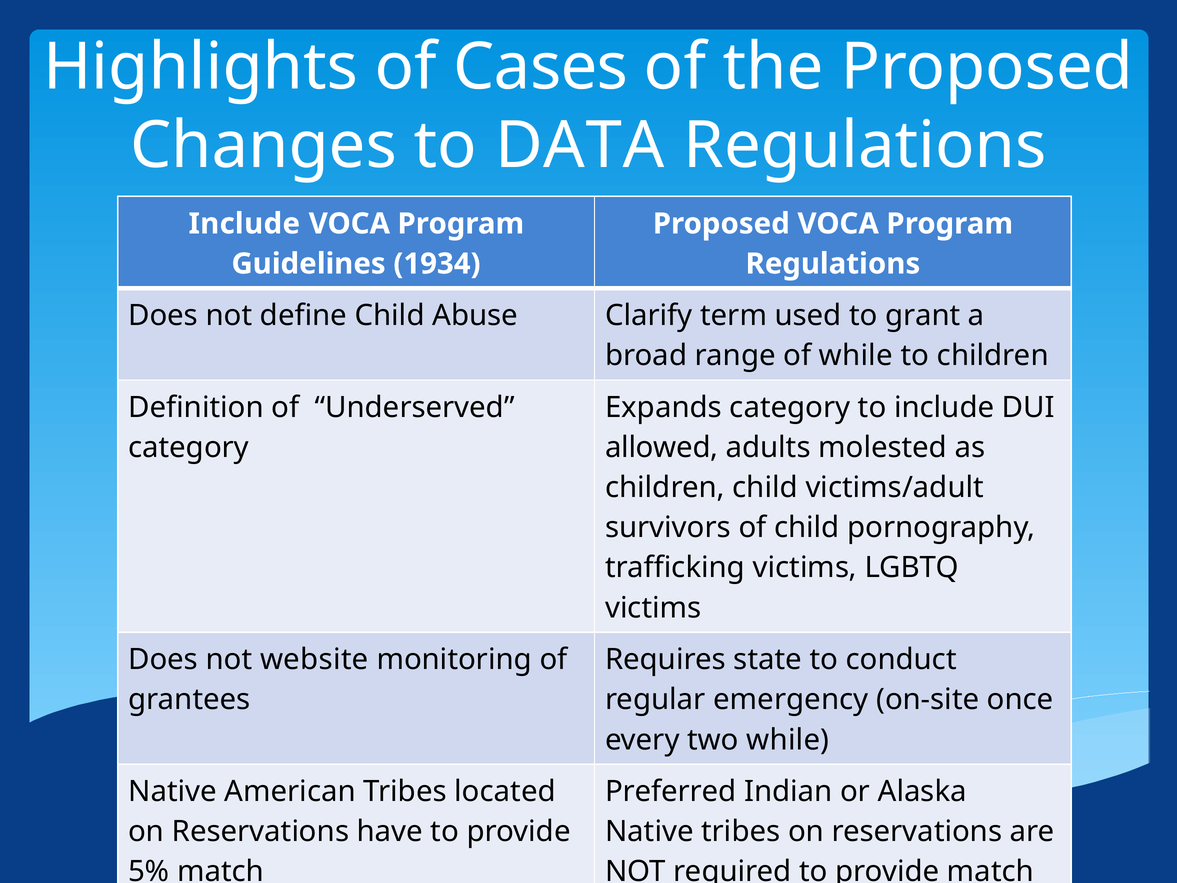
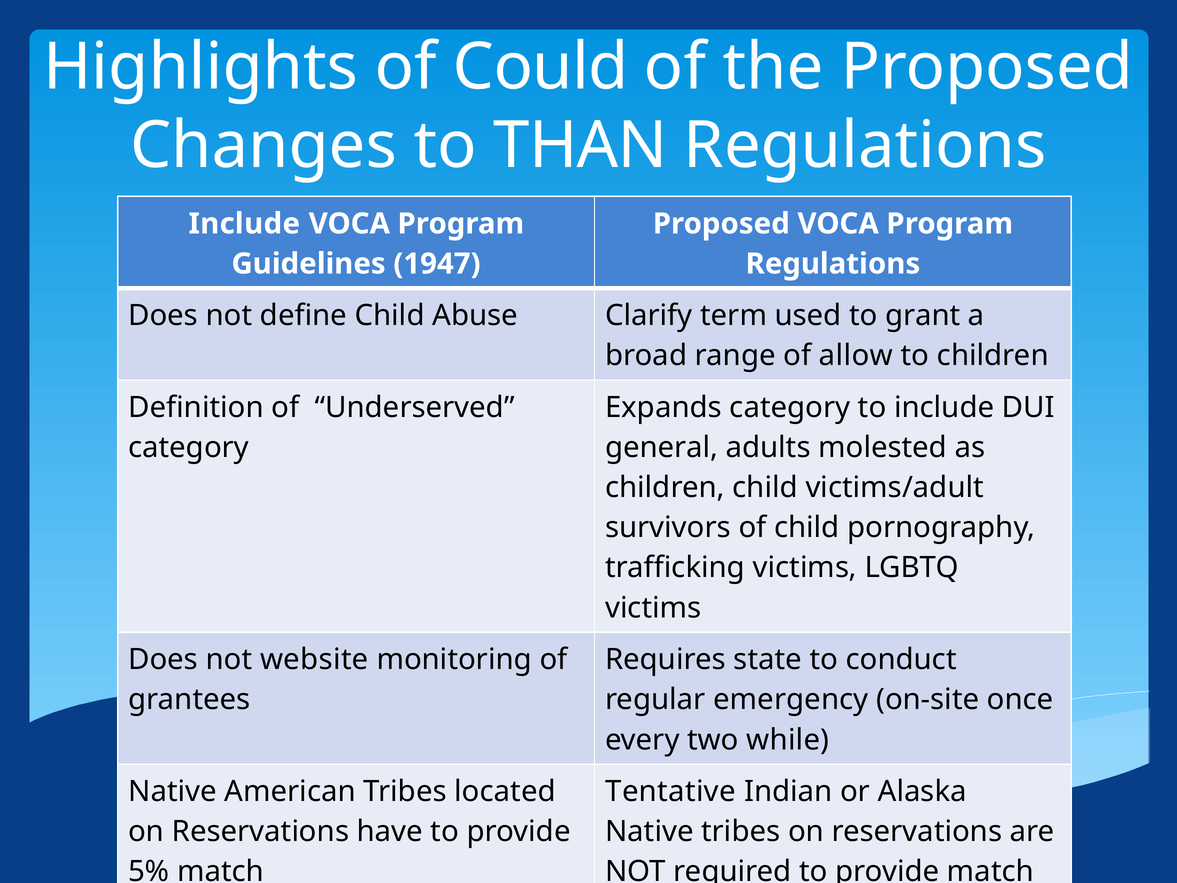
Cases: Cases -> Could
DATA: DATA -> THAN
1934: 1934 -> 1947
of while: while -> allow
allowed: allowed -> general
Preferred: Preferred -> Tentative
